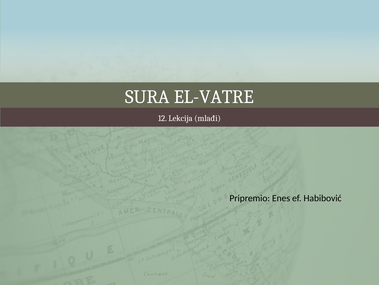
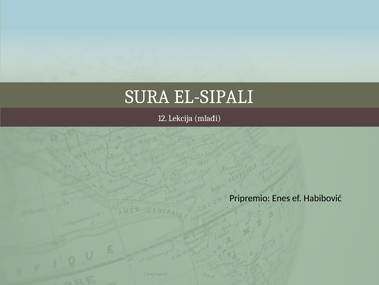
EL-VATRE: EL-VATRE -> EL-SIPALI
